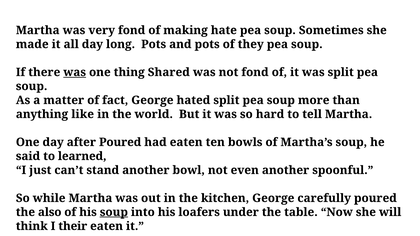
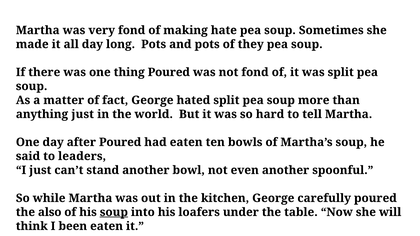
was at (75, 72) underline: present -> none
thing Shared: Shared -> Poured
anything like: like -> just
learned: learned -> leaders
their: their -> been
